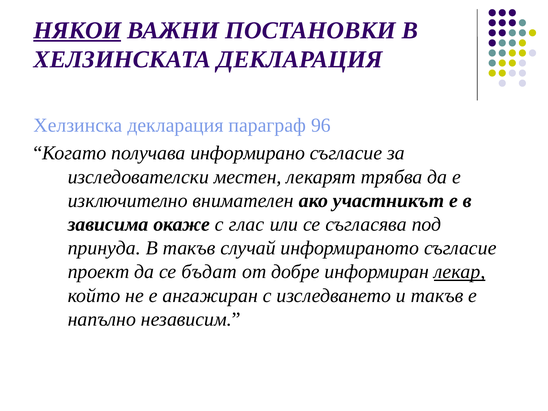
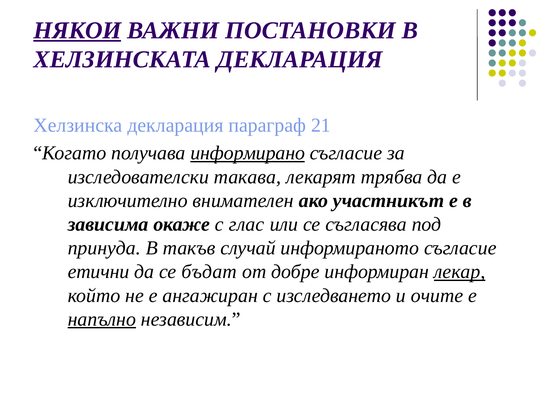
96: 96 -> 21
информирано underline: none -> present
местен: местен -> такава
проект: проект -> етични
и такъв: такъв -> очите
напълно underline: none -> present
